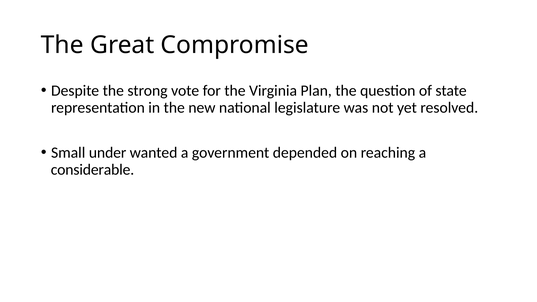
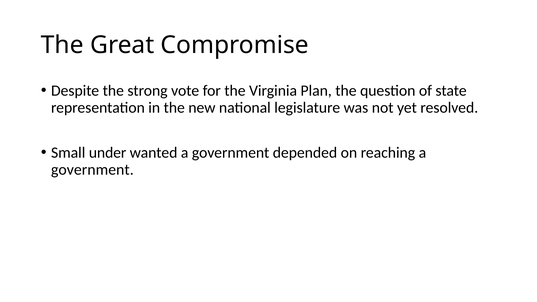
considerable at (92, 170): considerable -> government
